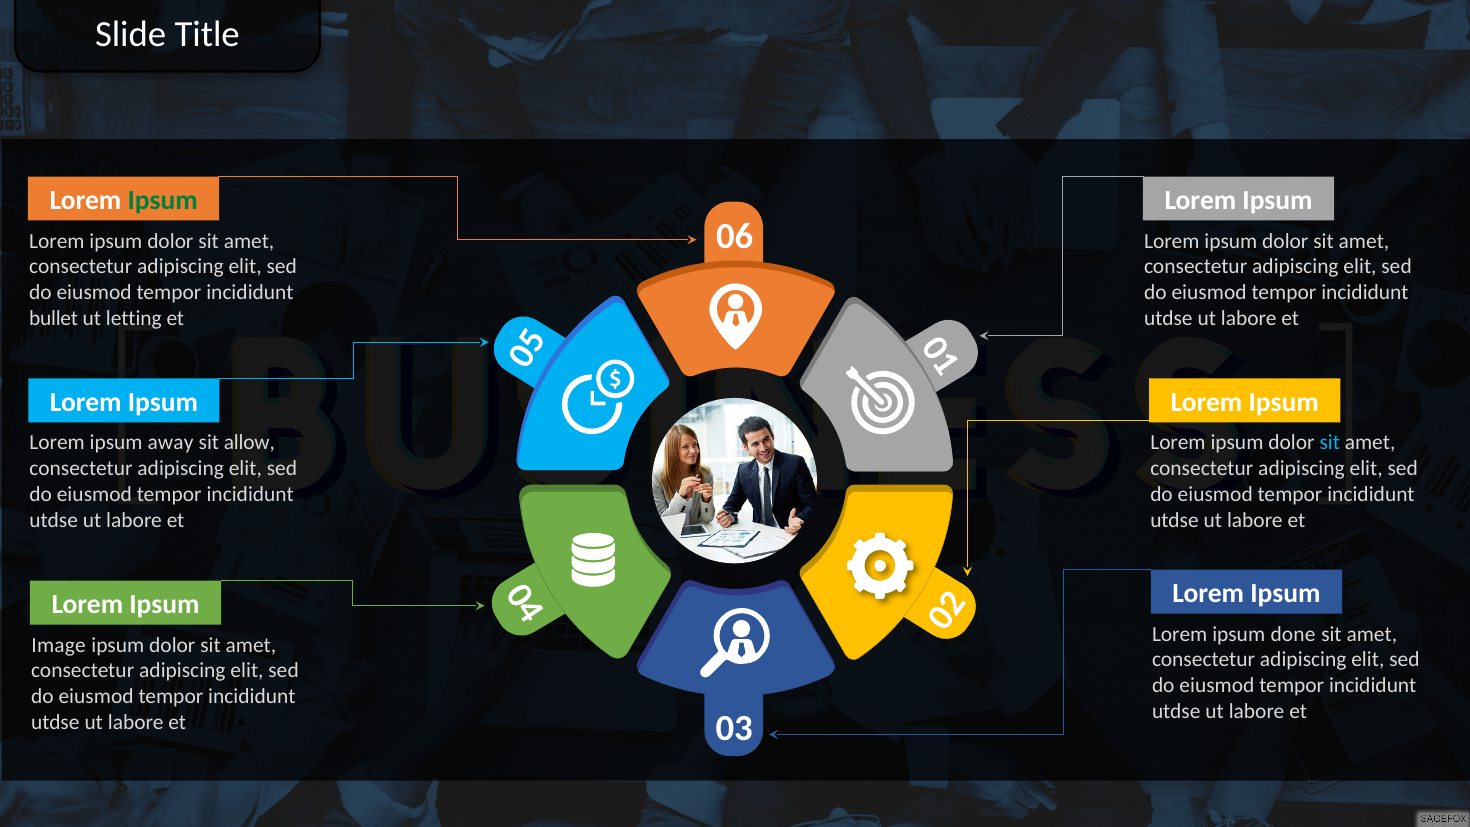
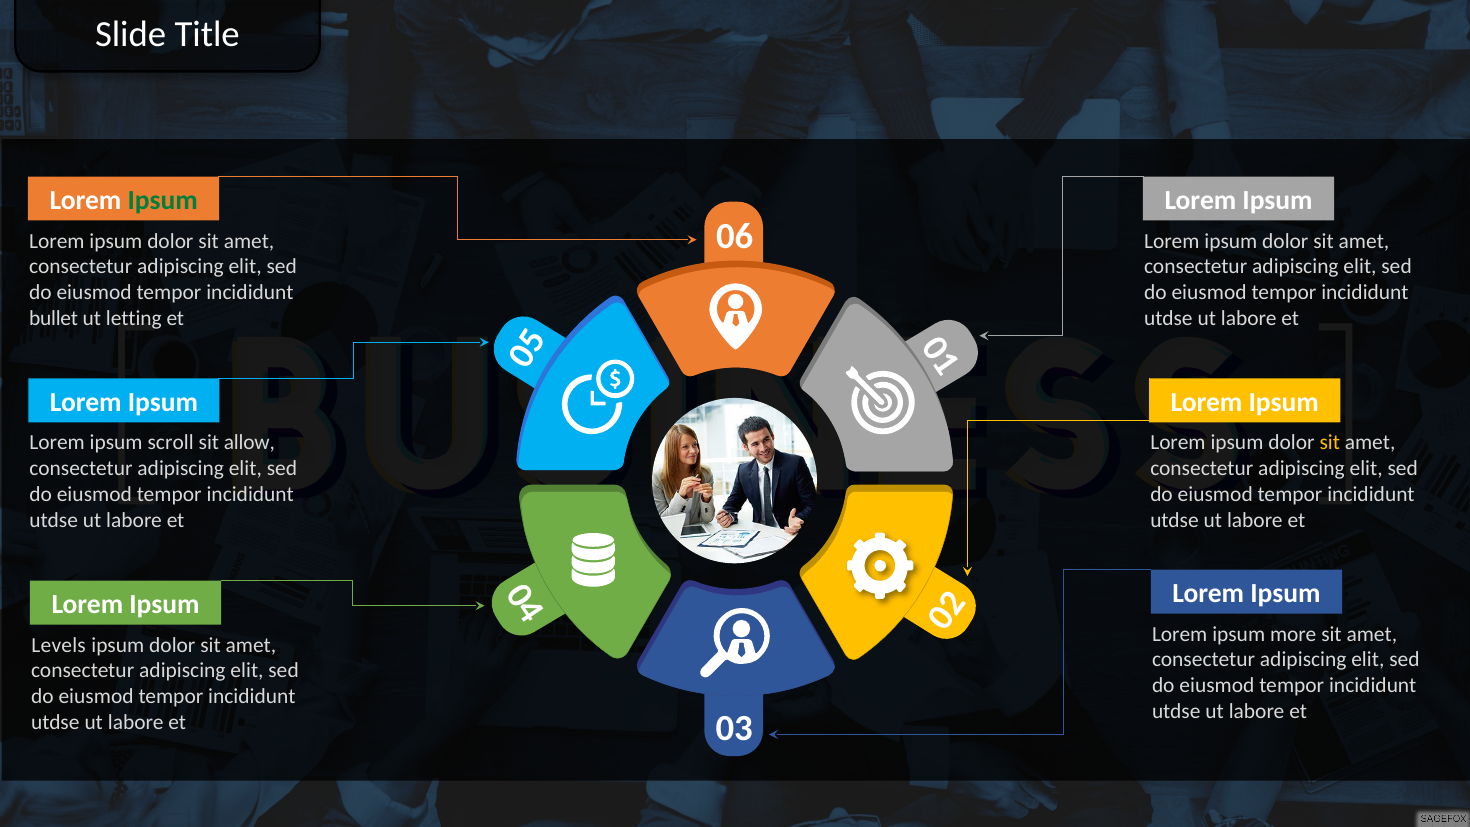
away: away -> scroll
sit at (1330, 443) colour: light blue -> yellow
done: done -> more
Image: Image -> Levels
